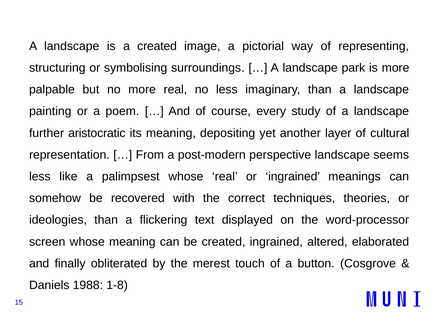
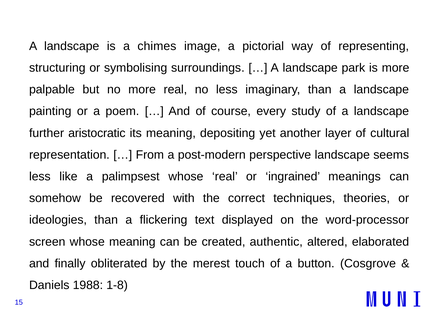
a created: created -> chimes
created ingrained: ingrained -> authentic
